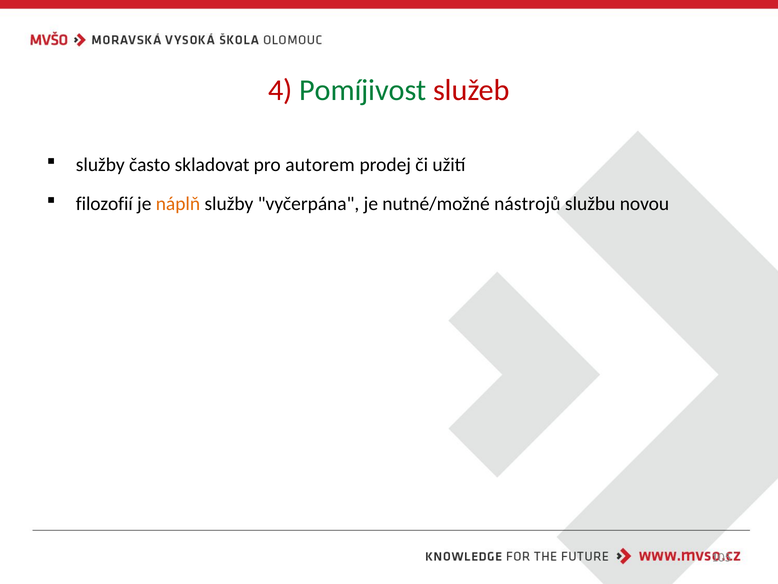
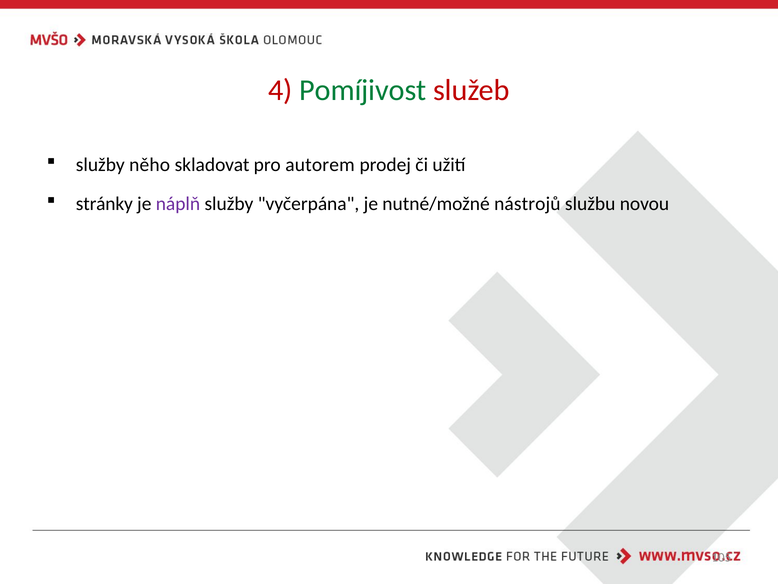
často: často -> něho
filozofií: filozofií -> stránky
náplň colour: orange -> purple
